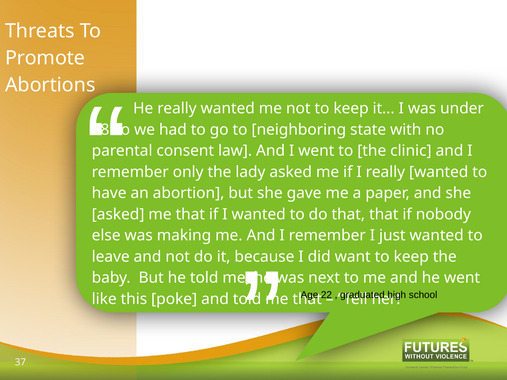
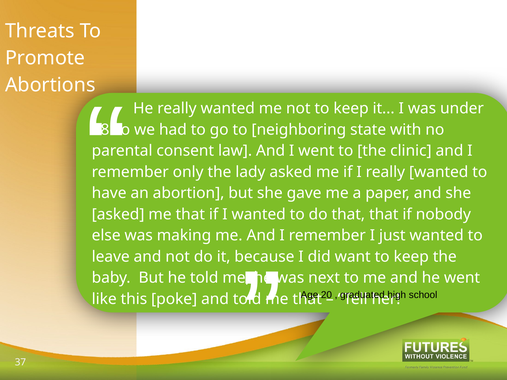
22: 22 -> 20
